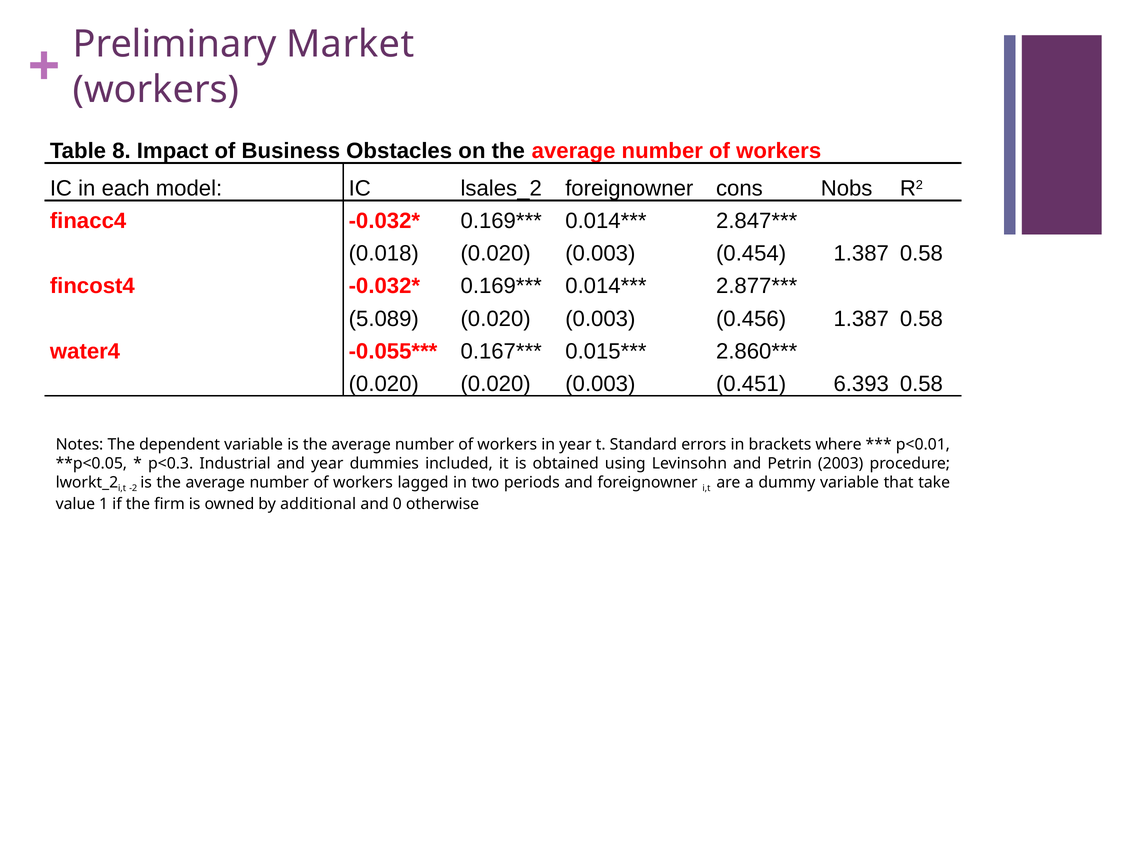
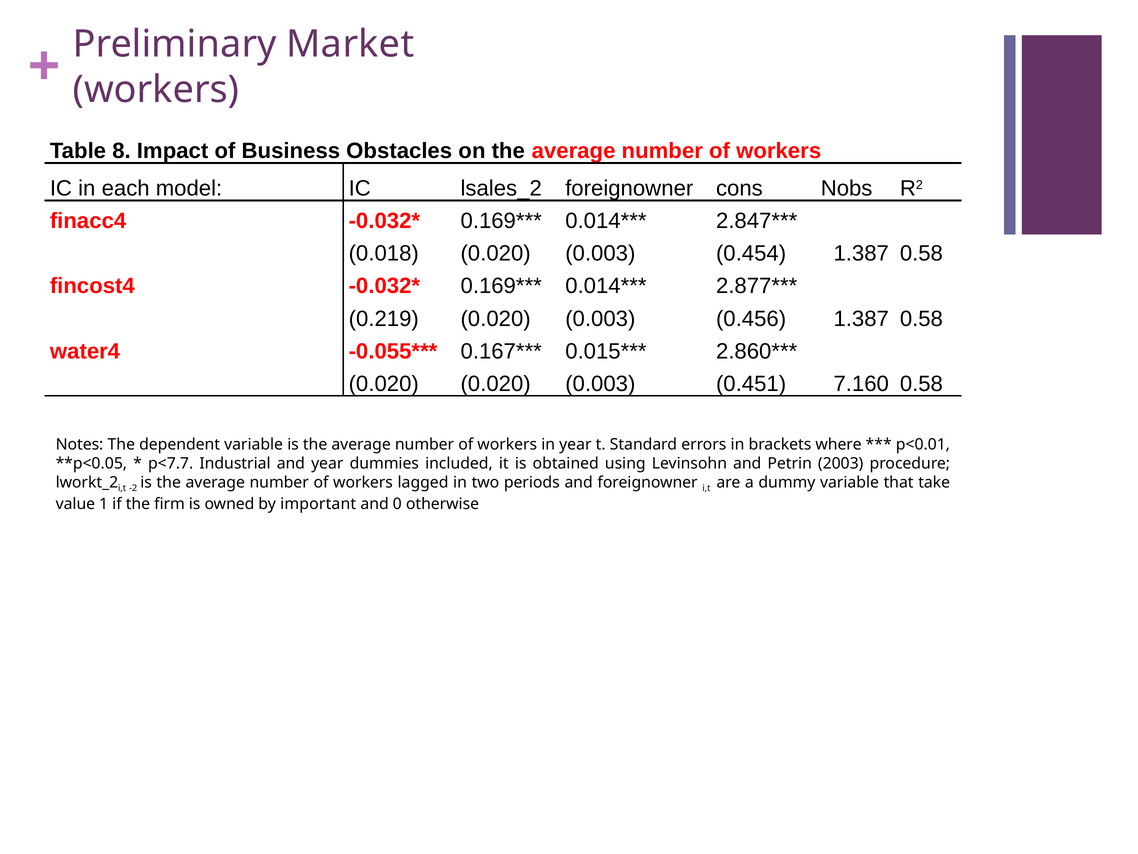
5.089: 5.089 -> 0.219
6.393: 6.393 -> 7.160
p<0.3: p<0.3 -> p<7.7
additional: additional -> important
